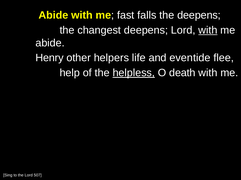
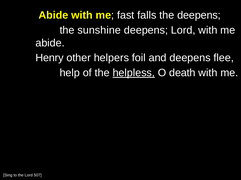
changest: changest -> sunshine
with at (208, 30) underline: present -> none
life: life -> foil
and eventide: eventide -> deepens
